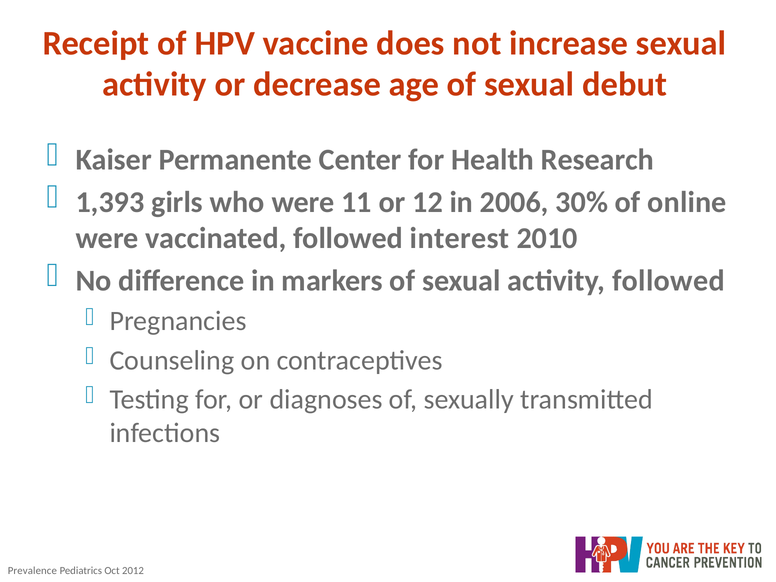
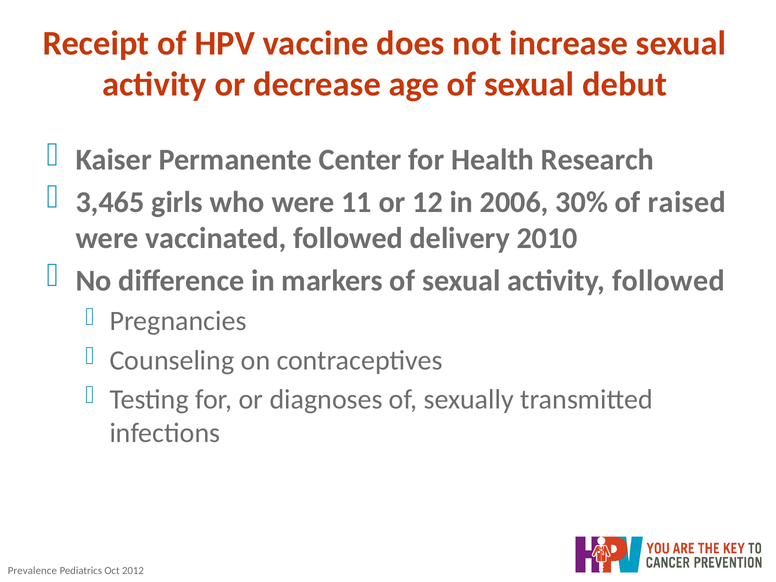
1,393: 1,393 -> 3,465
online: online -> raised
interest: interest -> delivery
